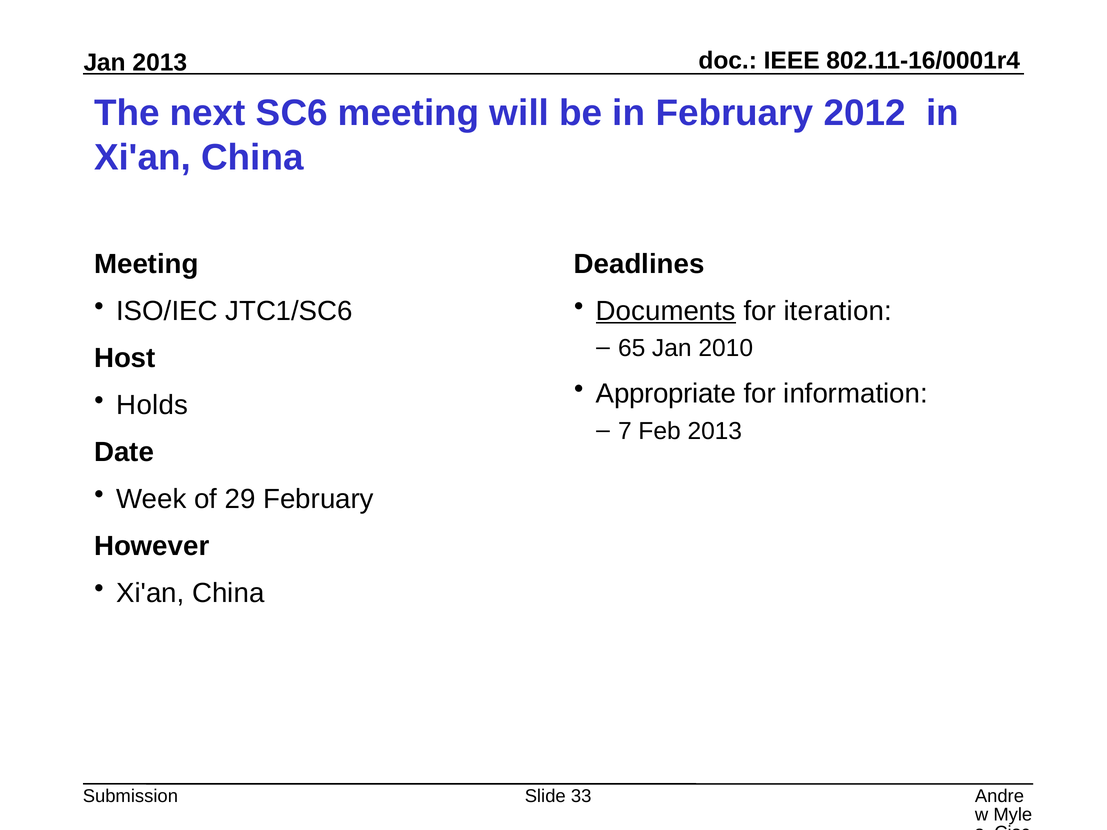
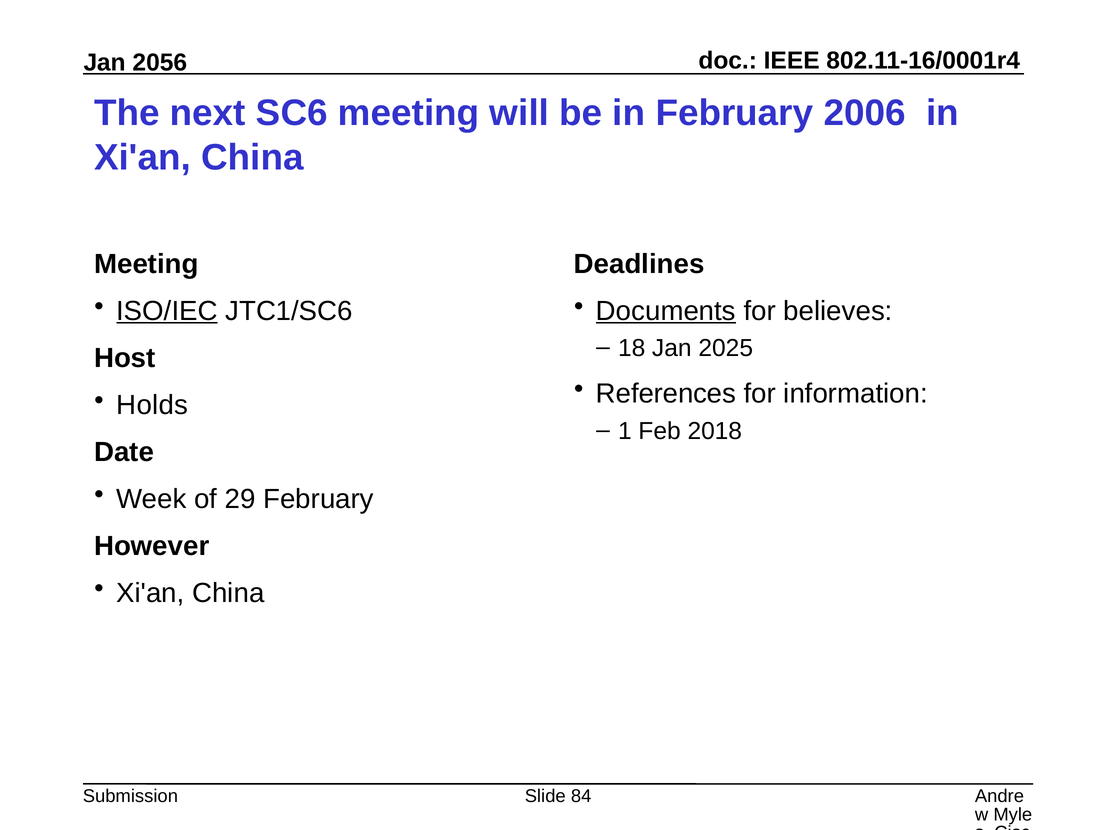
Jan 2013: 2013 -> 2056
2012: 2012 -> 2006
ISO/IEC underline: none -> present
iteration: iteration -> believes
65: 65 -> 18
2010: 2010 -> 2025
Appropriate: Appropriate -> References
7: 7 -> 1
Feb 2013: 2013 -> 2018
33: 33 -> 84
